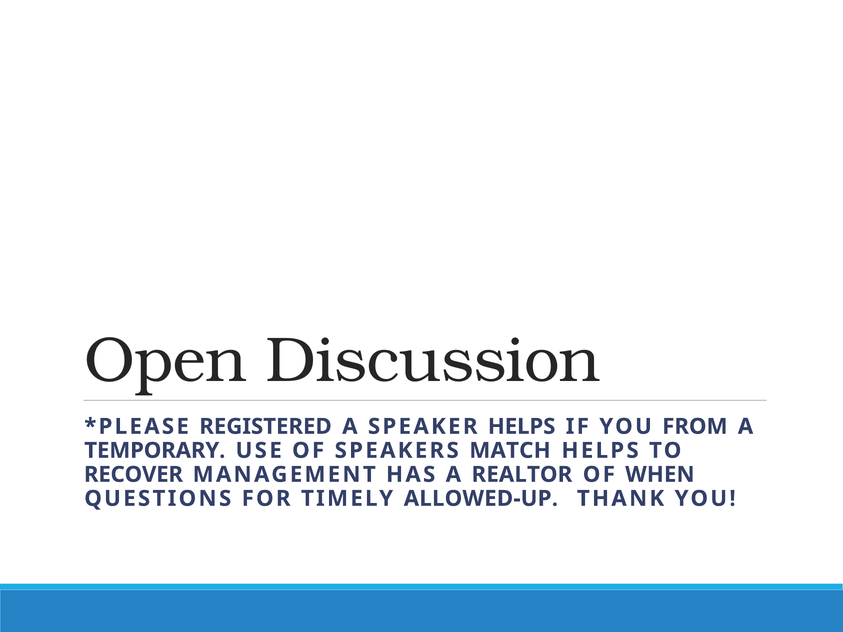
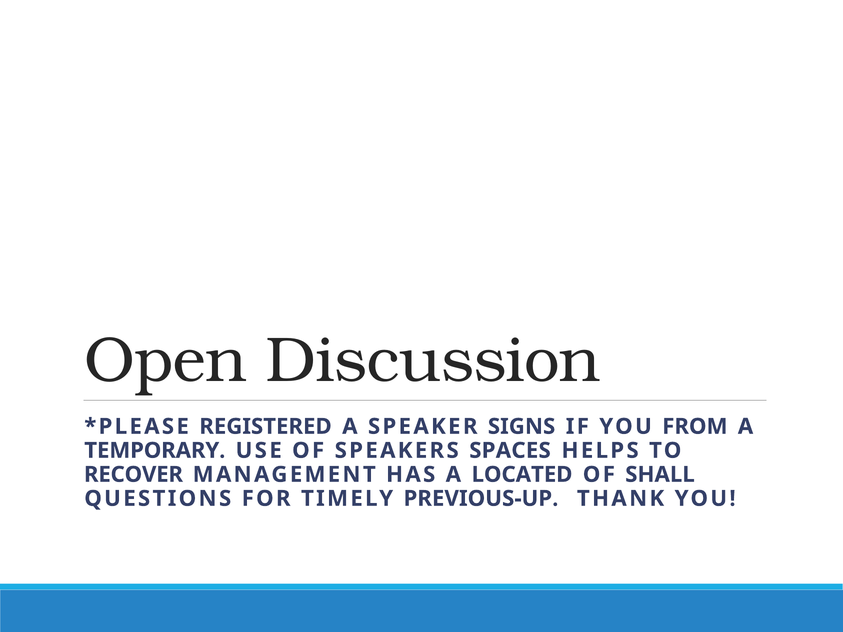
SPEAKER HELPS: HELPS -> SIGNS
MATCH: MATCH -> SPACES
REALTOR: REALTOR -> LOCATED
WHEN: WHEN -> SHALL
ALLOWED-UP: ALLOWED-UP -> PREVIOUS-UP
